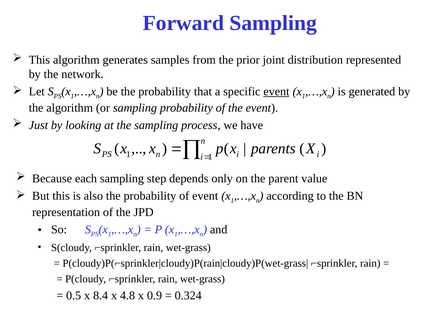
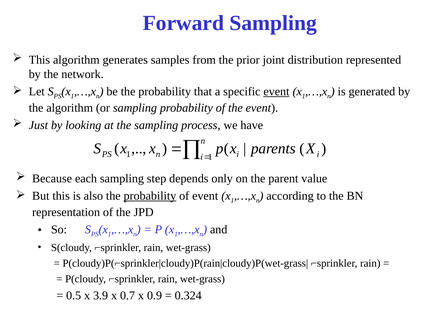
probability at (150, 196) underline: none -> present
8.4: 8.4 -> 3.9
4.8: 4.8 -> 0.7
